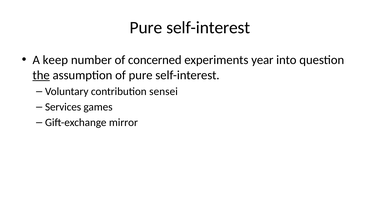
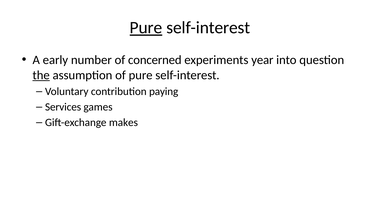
Pure at (146, 28) underline: none -> present
keep: keep -> early
sensei: sensei -> paying
mirror: mirror -> makes
